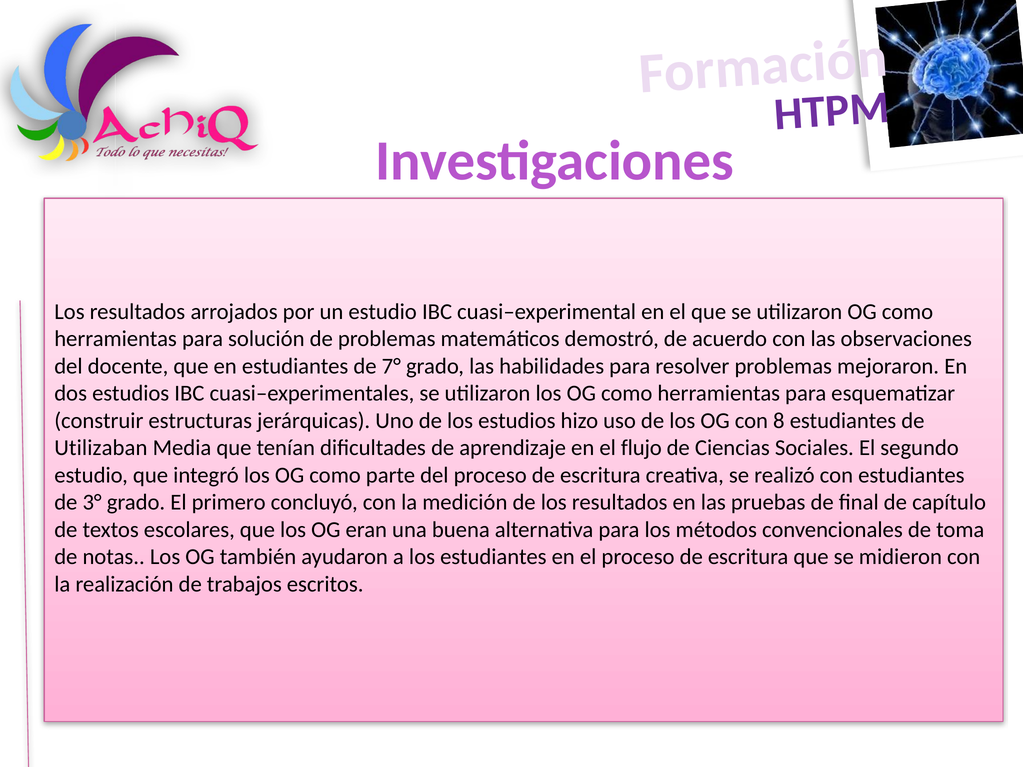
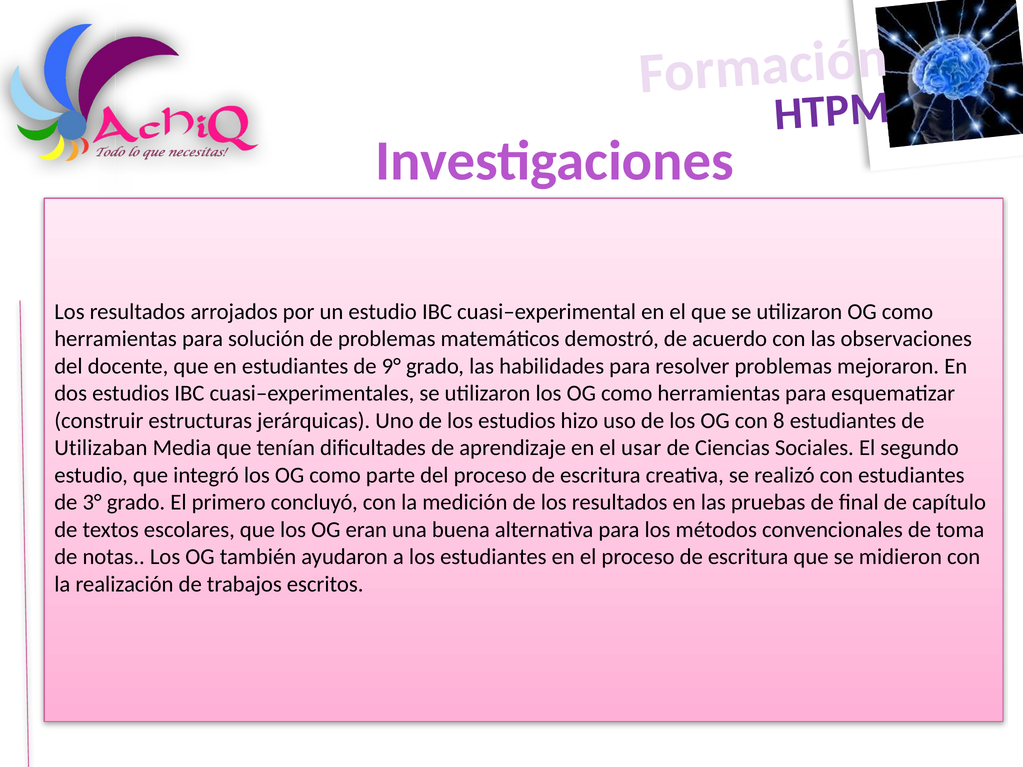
7°: 7° -> 9°
flujo: flujo -> usar
